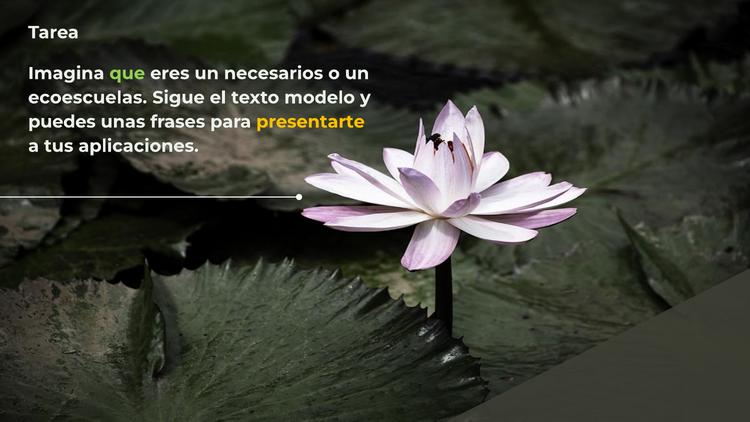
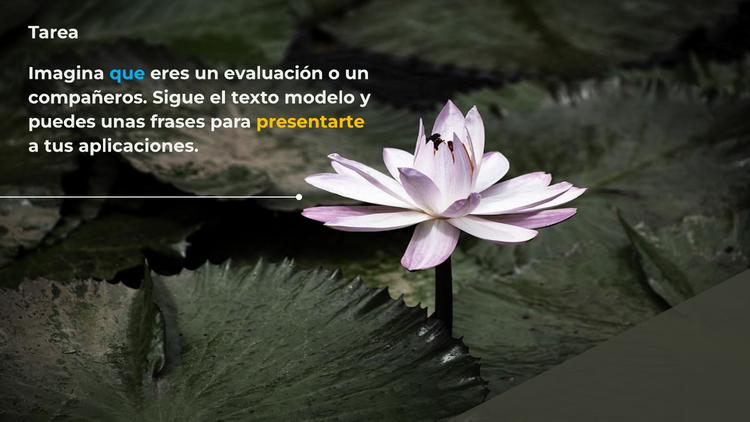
que colour: light green -> light blue
necesarios: necesarios -> evaluación
ecoescuelas: ecoescuelas -> compañeros
